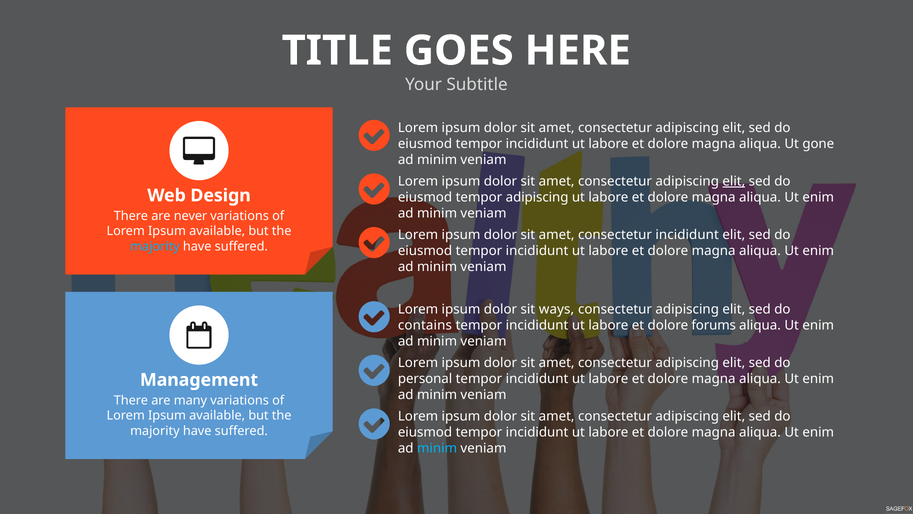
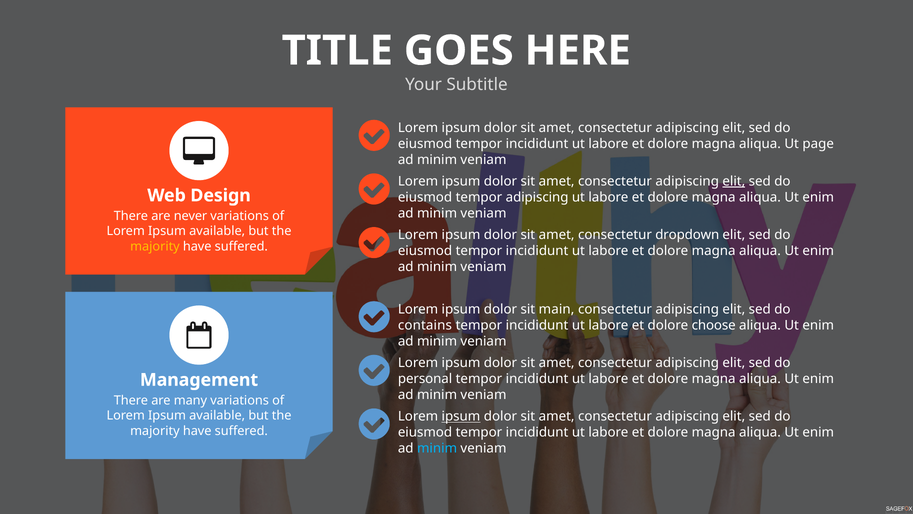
gone: gone -> page
consectetur incididunt: incididunt -> dropdown
majority at (155, 246) colour: light blue -> yellow
ways: ways -> main
forums: forums -> choose
ipsum at (461, 416) underline: none -> present
